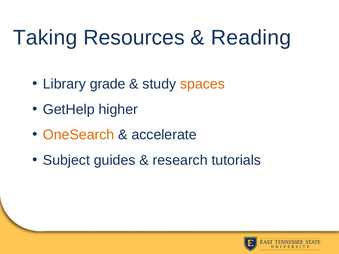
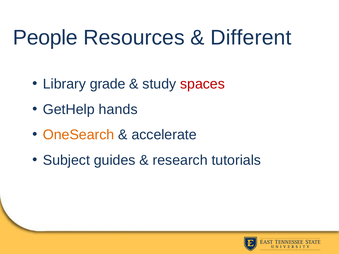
Taking: Taking -> People
Reading: Reading -> Different
spaces colour: orange -> red
higher: higher -> hands
